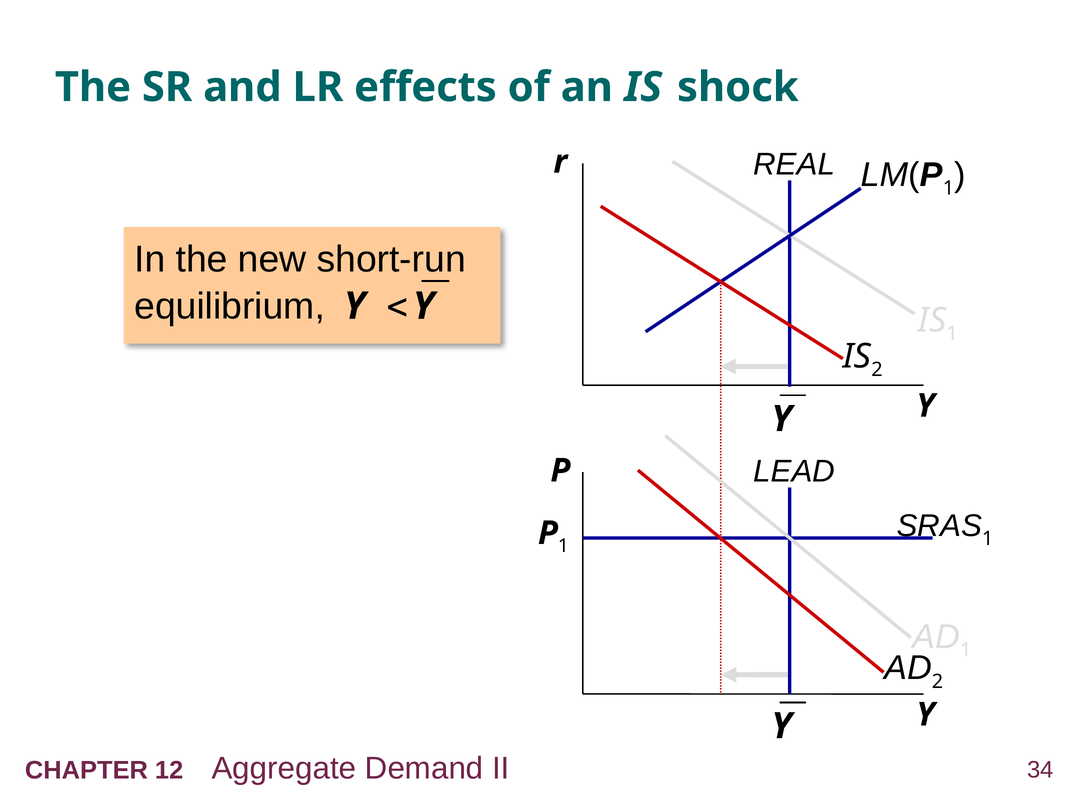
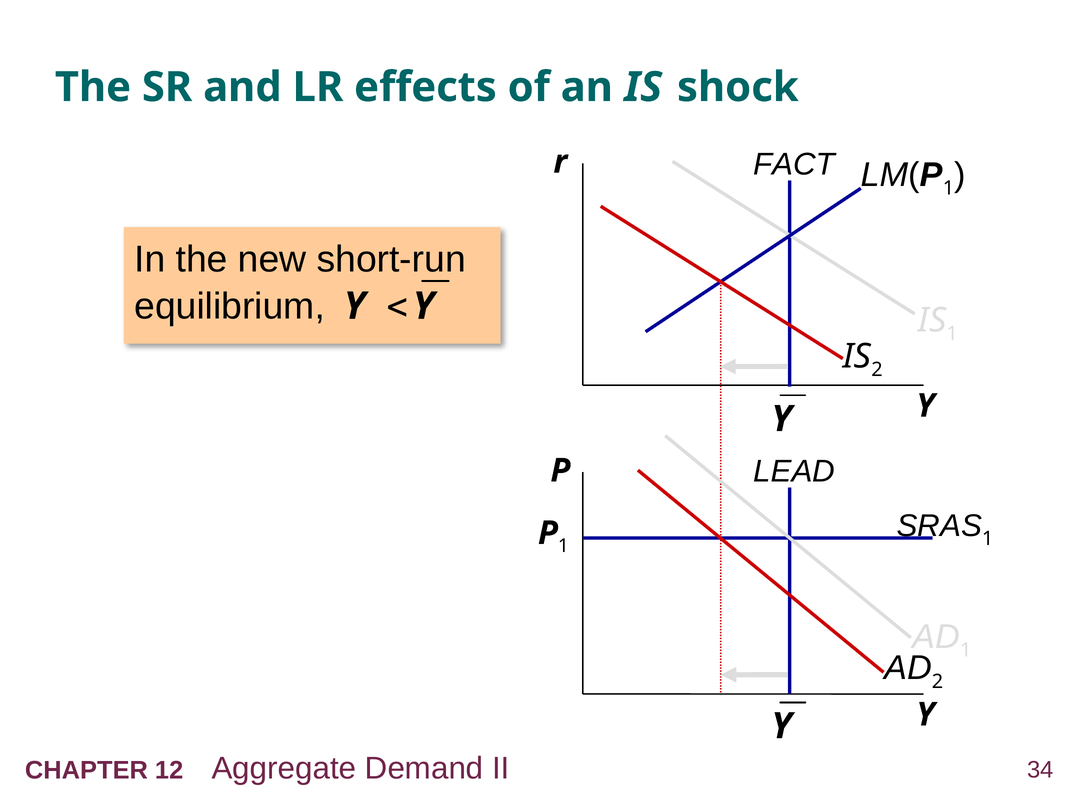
REAL: REAL -> FACT
